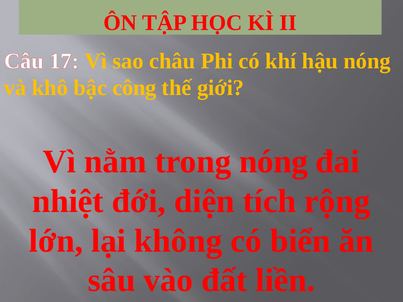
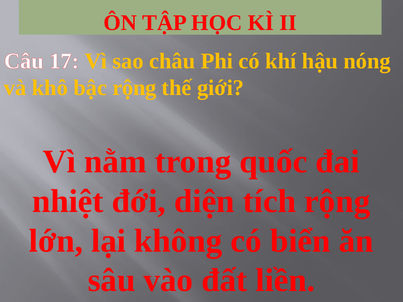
bậc công: công -> rộng
trong nóng: nóng -> quốc
